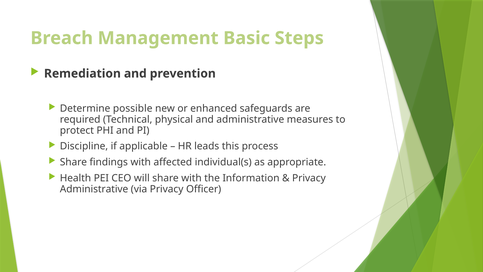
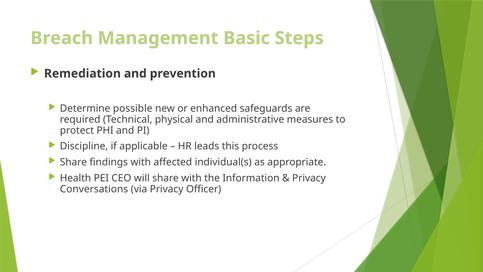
Administrative at (94, 189): Administrative -> Conversations
